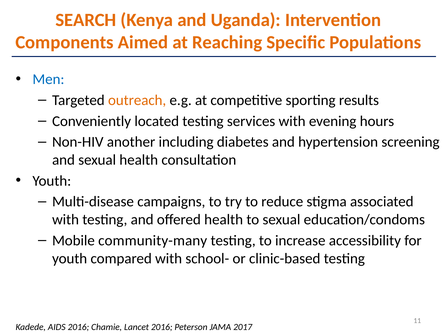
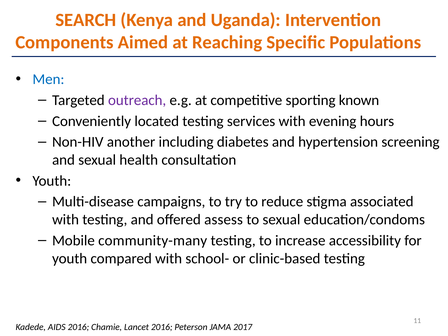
outreach colour: orange -> purple
results: results -> known
offered health: health -> assess
